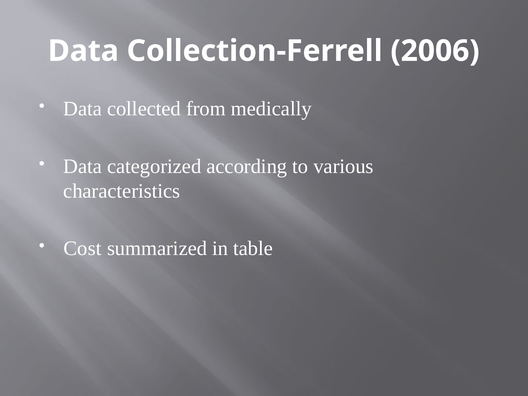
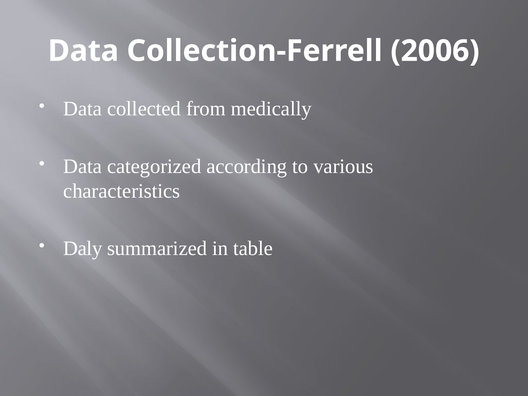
Cost: Cost -> Daly
